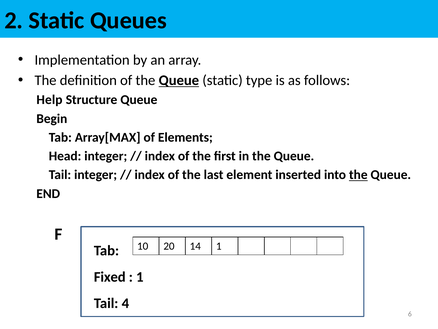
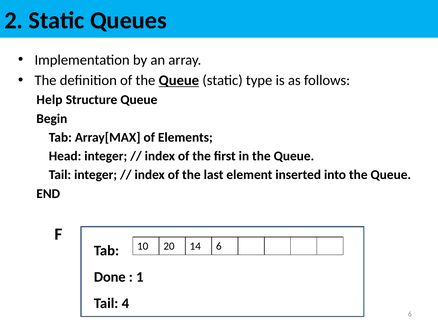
the at (358, 175) underline: present -> none
14 1: 1 -> 6
Fixed: Fixed -> Done
